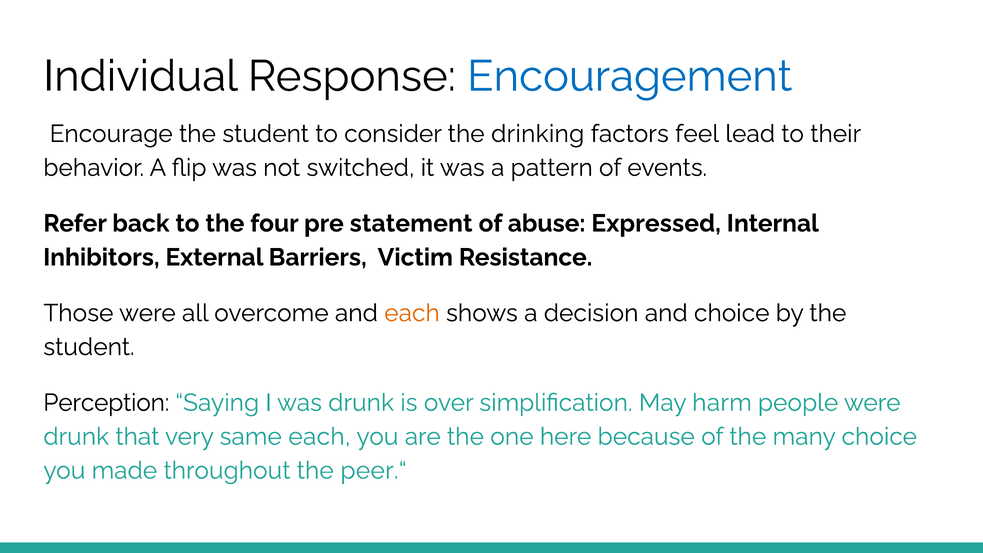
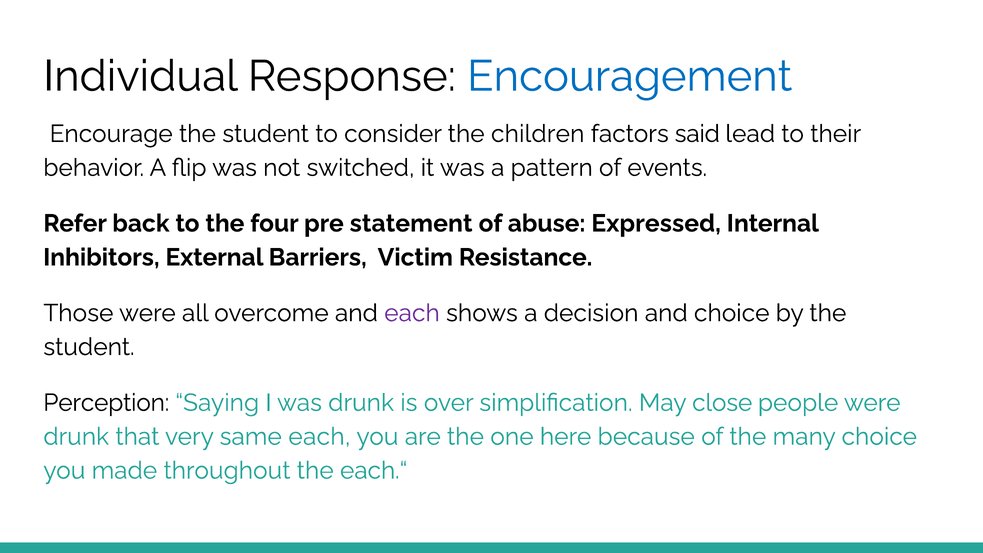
drinking: drinking -> children
feel: feel -> said
each at (412, 313) colour: orange -> purple
harm: harm -> close
peer.“: peer.“ -> each.“
